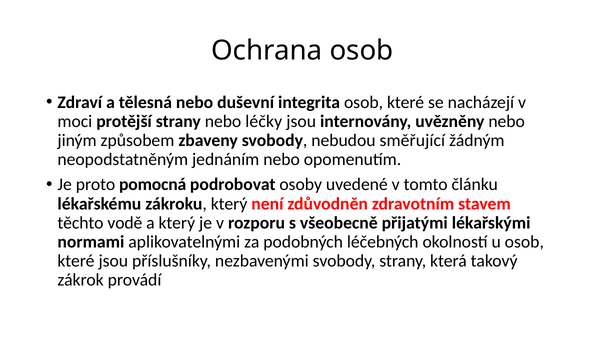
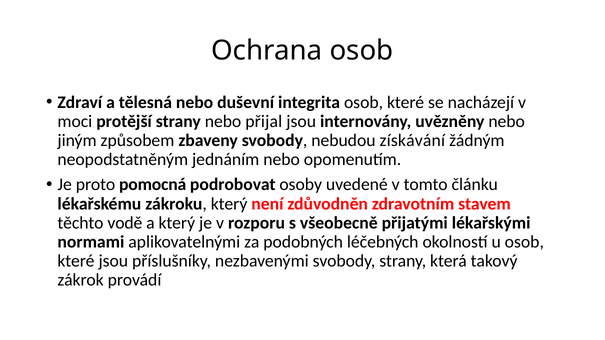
léčky: léčky -> přijal
směřující: směřující -> získávání
